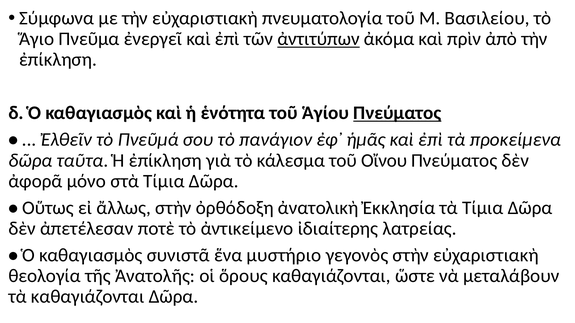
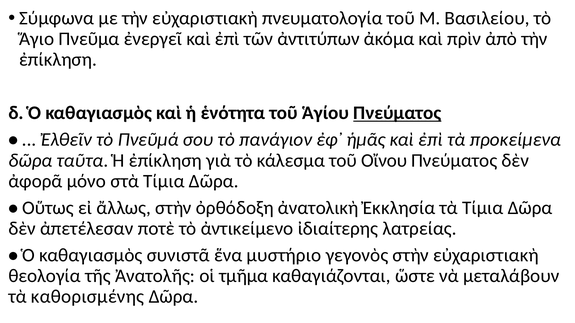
ἀντιτύπων underline: present -> none
ὅρους: ὅρους -> τμῆμα
τὰ καθαγιάζονται: καθαγιάζονται -> καθορισμένης
